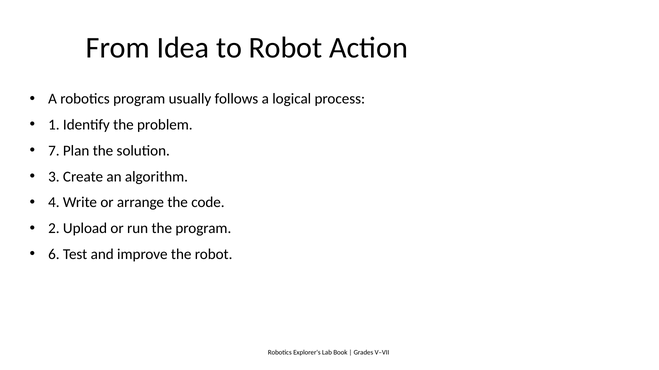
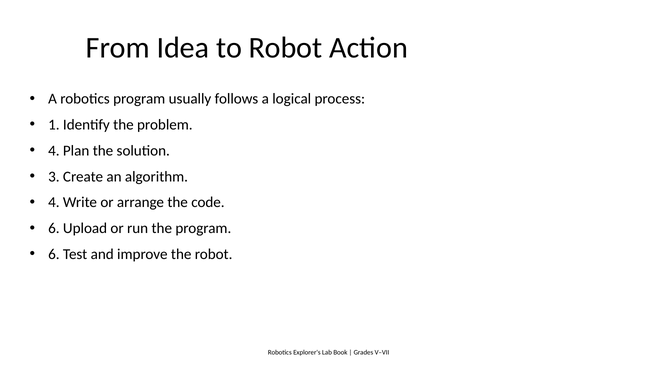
7 at (54, 151): 7 -> 4
2 at (54, 229): 2 -> 6
